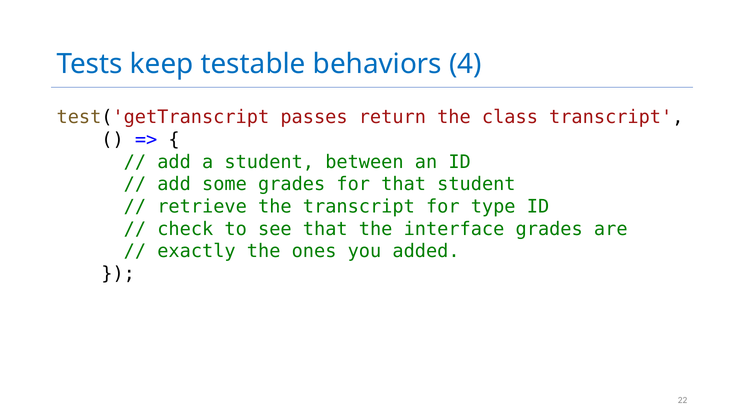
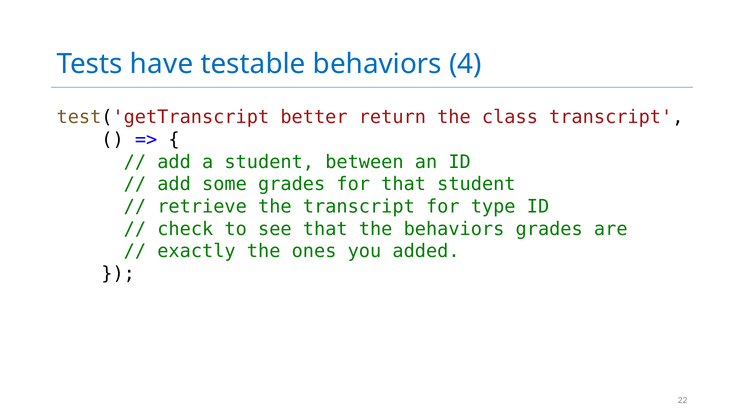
keep: keep -> have
passes: passes -> better
the interface: interface -> behaviors
